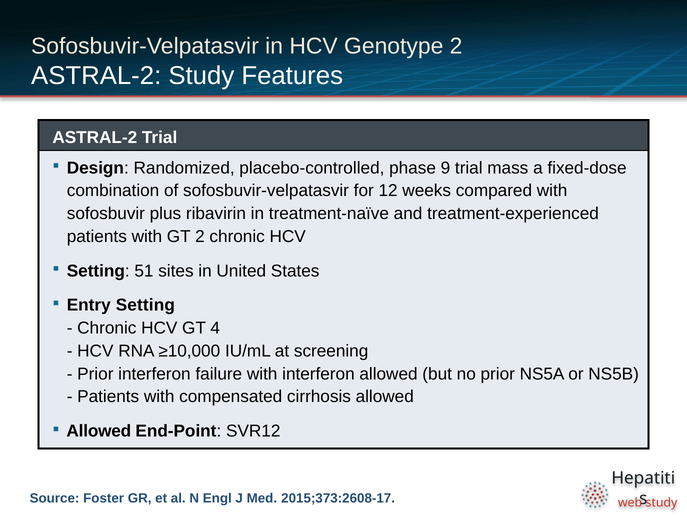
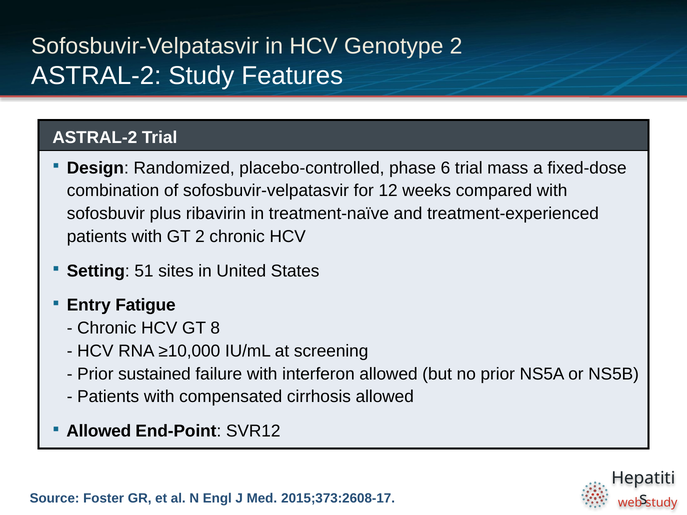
9: 9 -> 6
Entry Setting: Setting -> Fatigue
4: 4 -> 8
Prior interferon: interferon -> sustained
